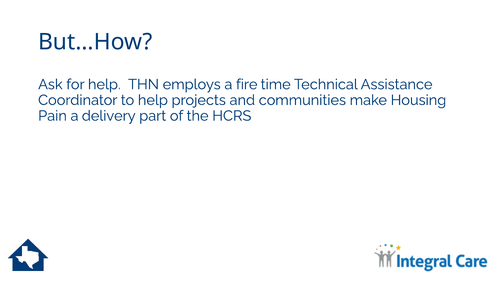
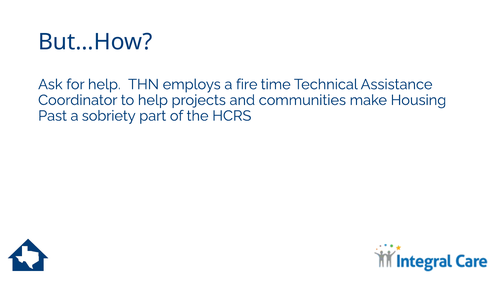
Pain: Pain -> Past
delivery: delivery -> sobriety
